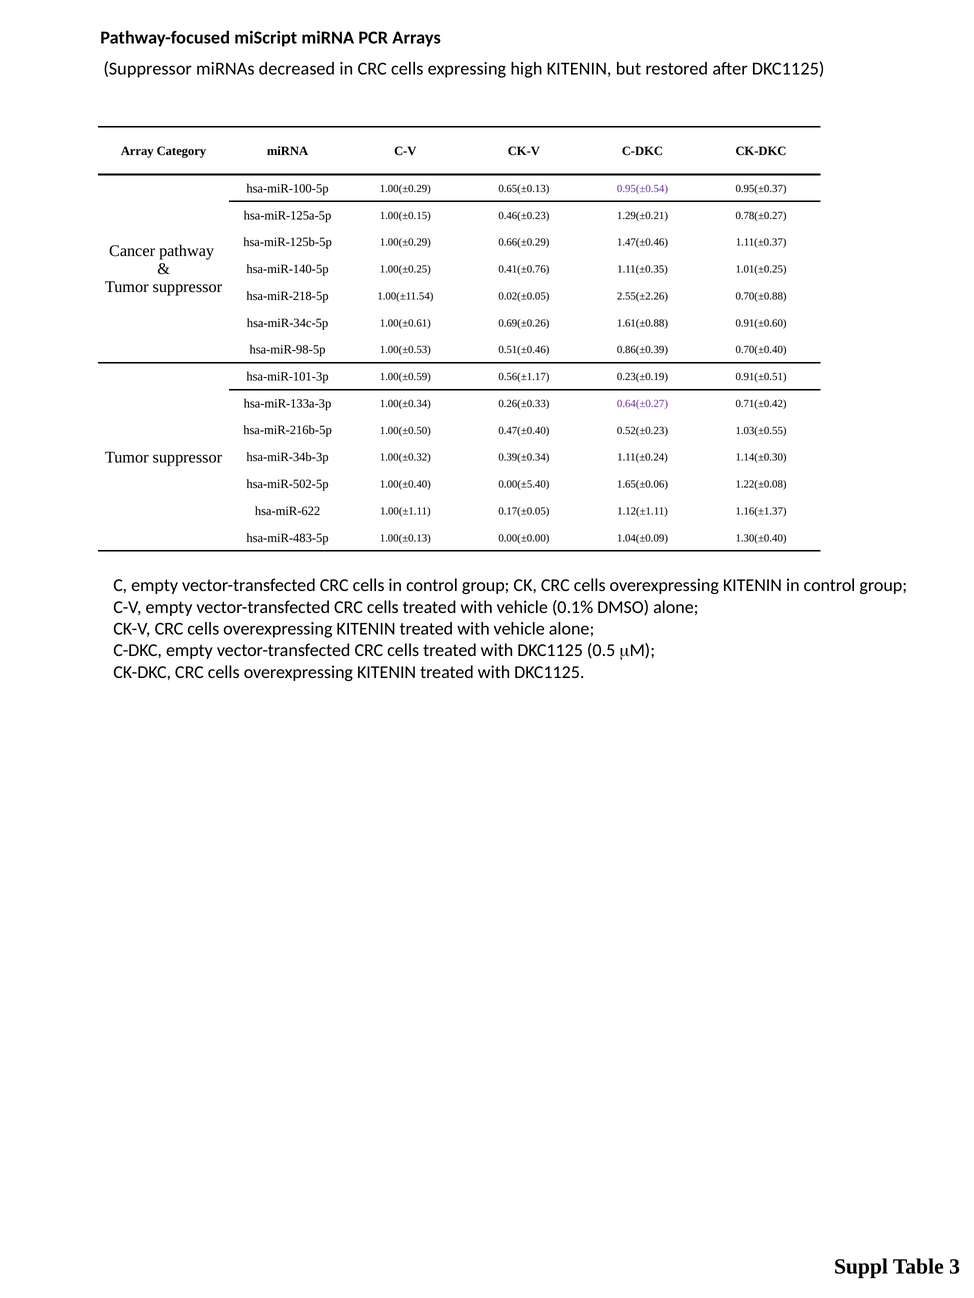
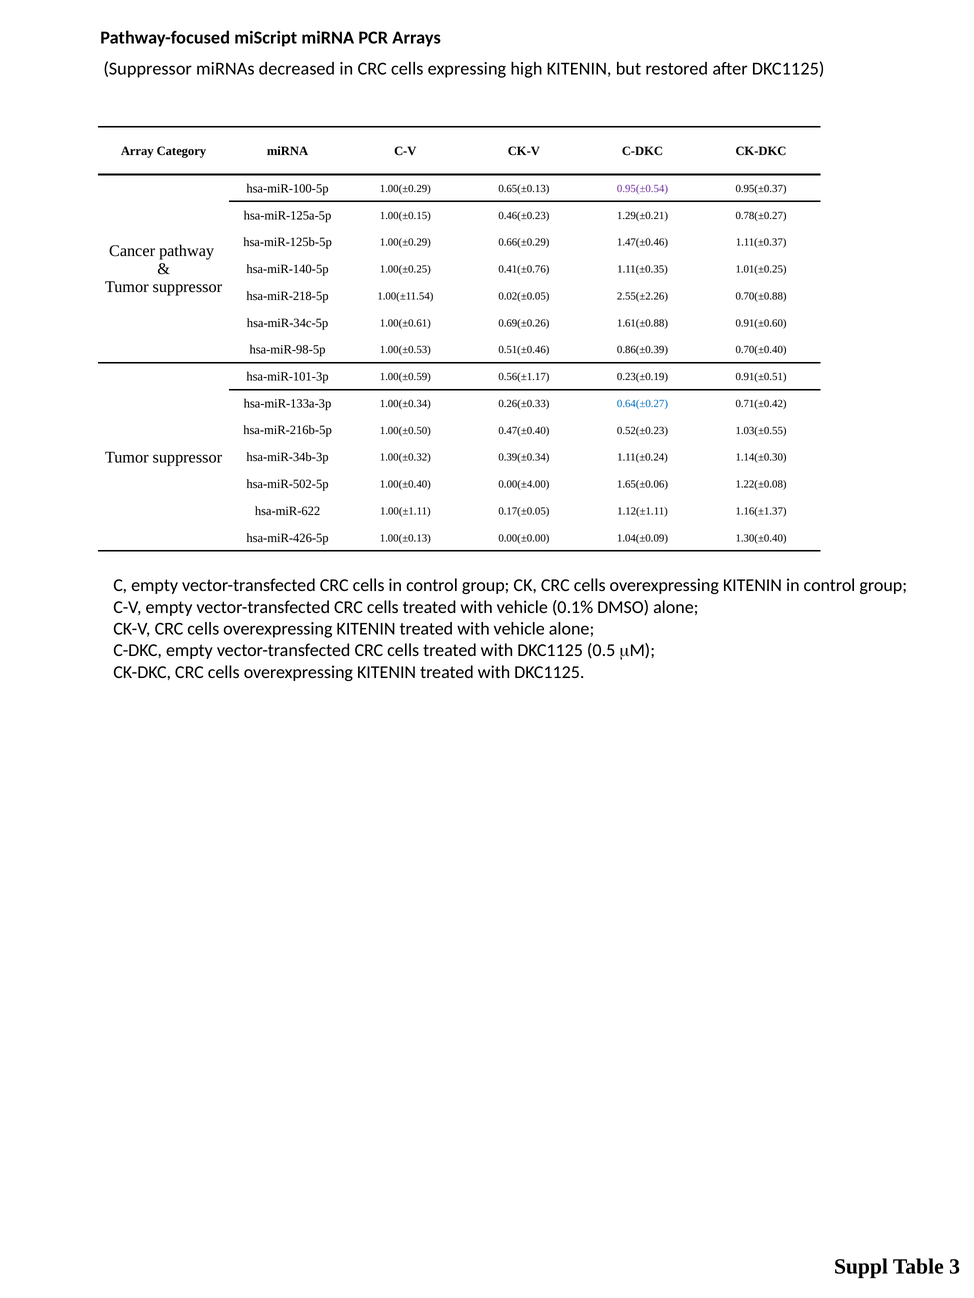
0.64(±0.27 colour: purple -> blue
0.00(±5.40: 0.00(±5.40 -> 0.00(±4.00
hsa-miR-483-5p: hsa-miR-483-5p -> hsa-miR-426-5p
